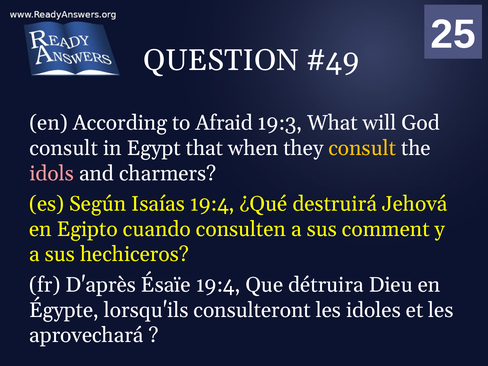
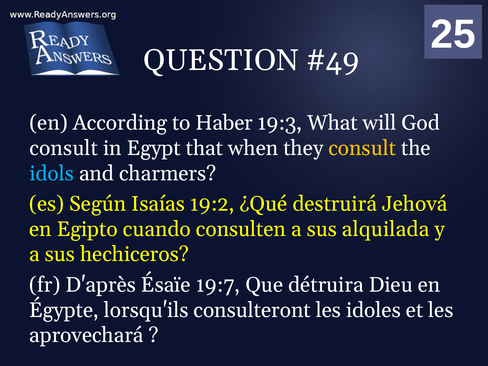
Afraid: Afraid -> Haber
idols colour: pink -> light blue
Isaías 19:4: 19:4 -> 19:2
comment: comment -> alquilada
Ésaïe 19:4: 19:4 -> 19:7
